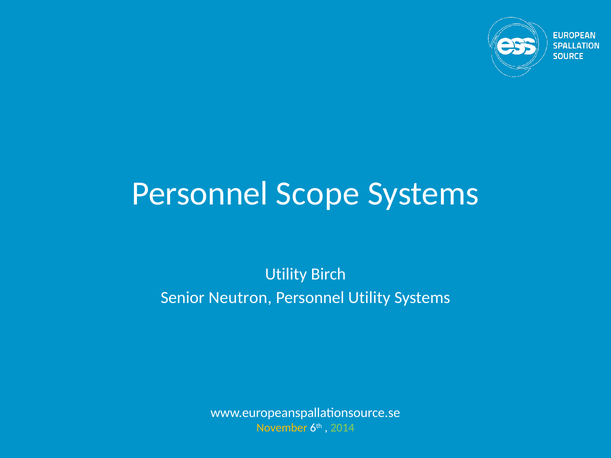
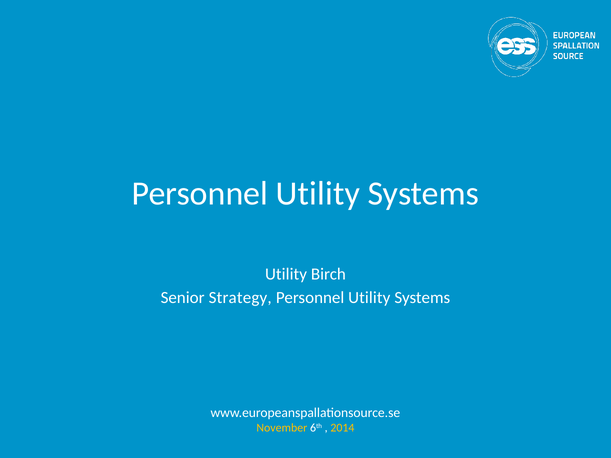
Scope at (318, 194): Scope -> Utility
Neutron: Neutron -> Strategy
2014 colour: light green -> yellow
